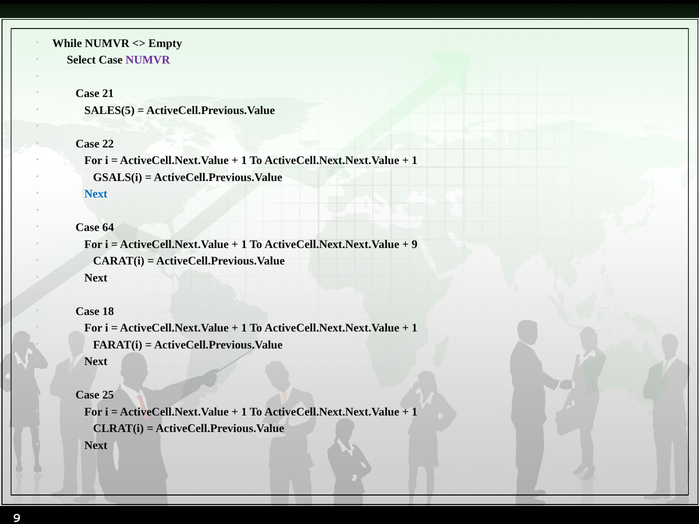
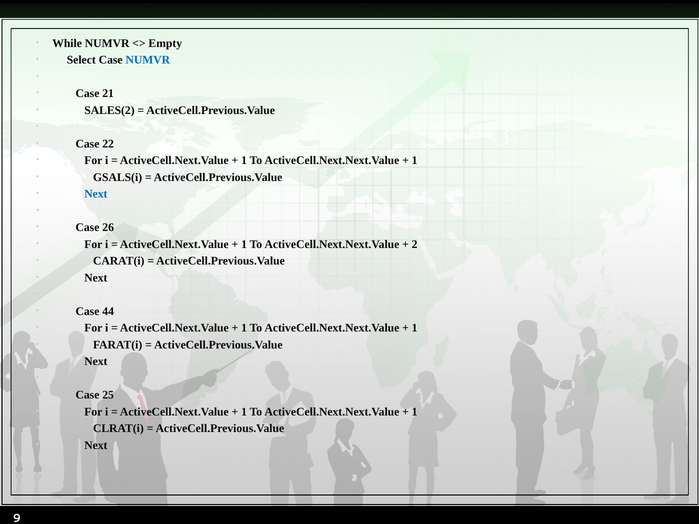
NUMVR at (148, 60) colour: purple -> blue
SALES(5: SALES(5 -> SALES(2
64: 64 -> 26
9 at (415, 244): 9 -> 2
18: 18 -> 44
